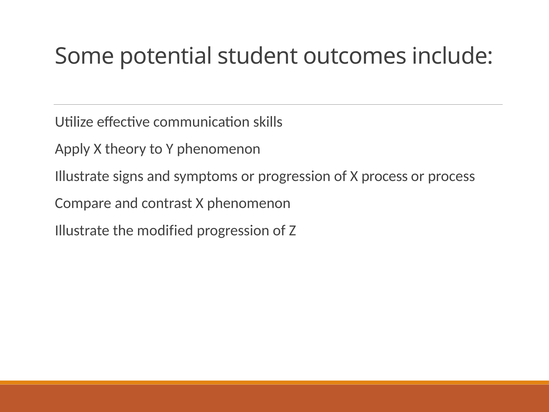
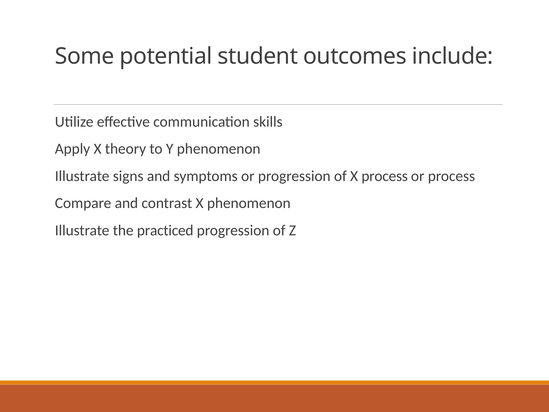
modified: modified -> practiced
